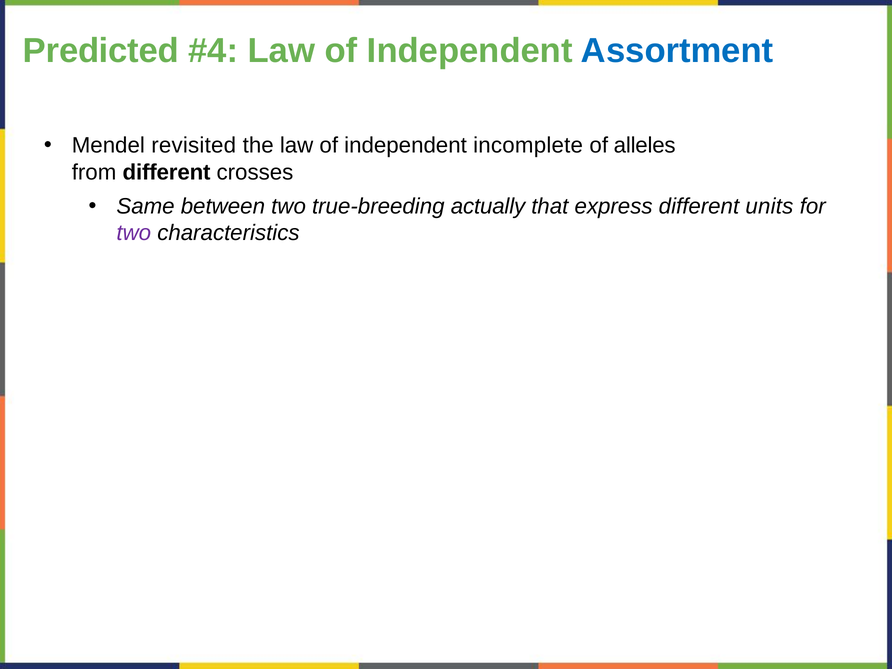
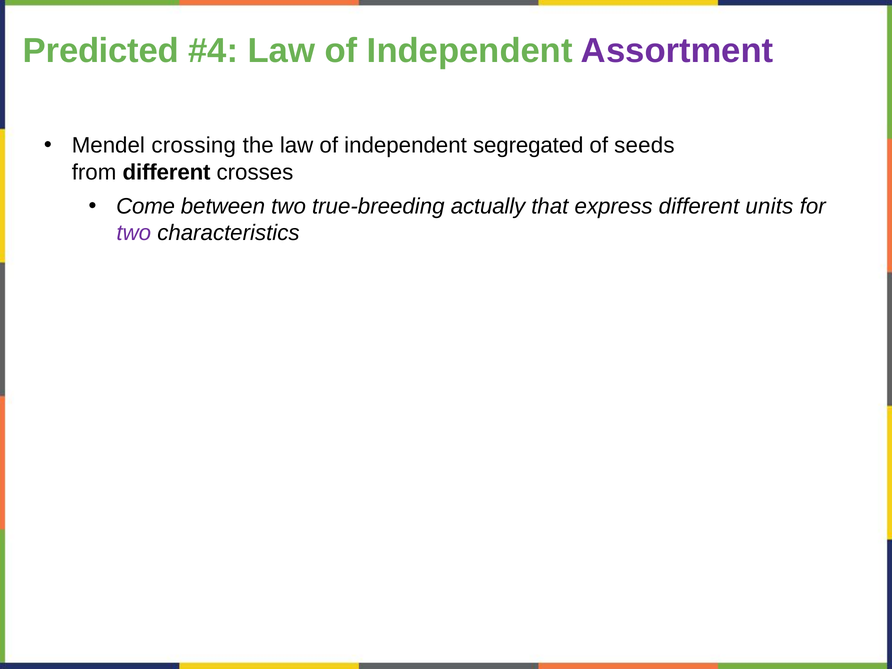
Assortment colour: blue -> purple
revisited: revisited -> crossing
incomplete: incomplete -> segregated
alleles: alleles -> seeds
Same: Same -> Come
